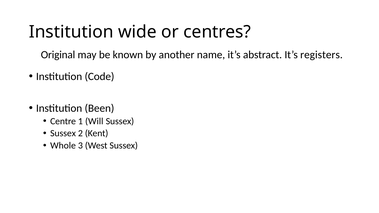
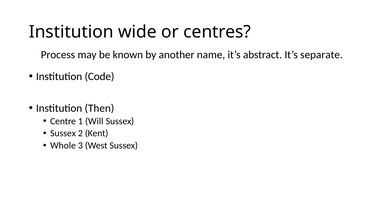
Original: Original -> Process
registers: registers -> separate
Been: Been -> Then
